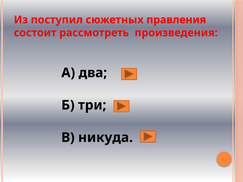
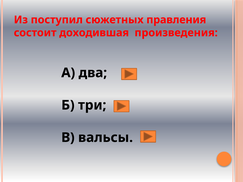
рассмотреть: рассмотреть -> доходившая
никуда: никуда -> вальсы
